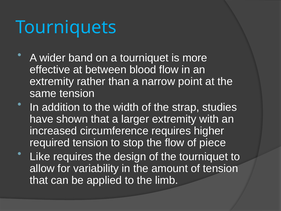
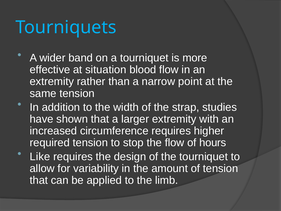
between: between -> situation
piece: piece -> hours
